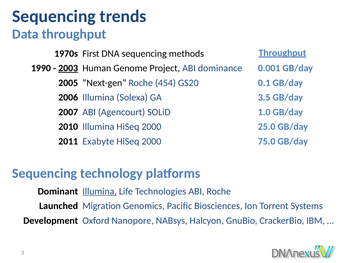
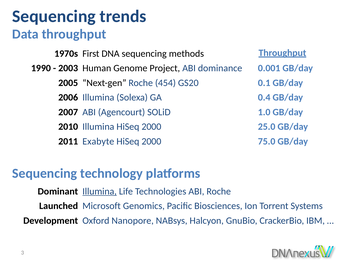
2003 underline: present -> none
3.5: 3.5 -> 0.4
Migration: Migration -> Microsoft
